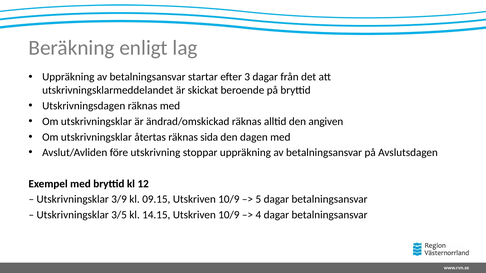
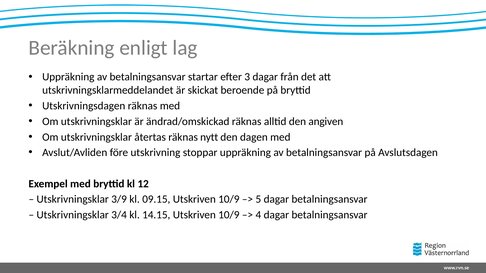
sida: sida -> nytt
3/5: 3/5 -> 3/4
